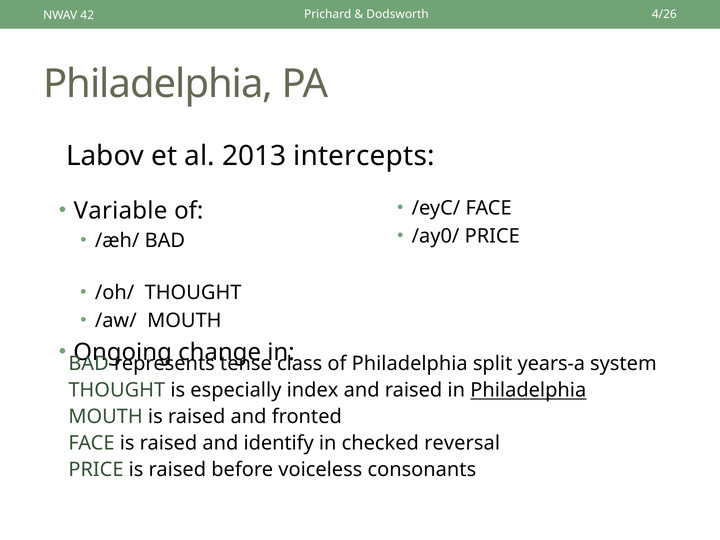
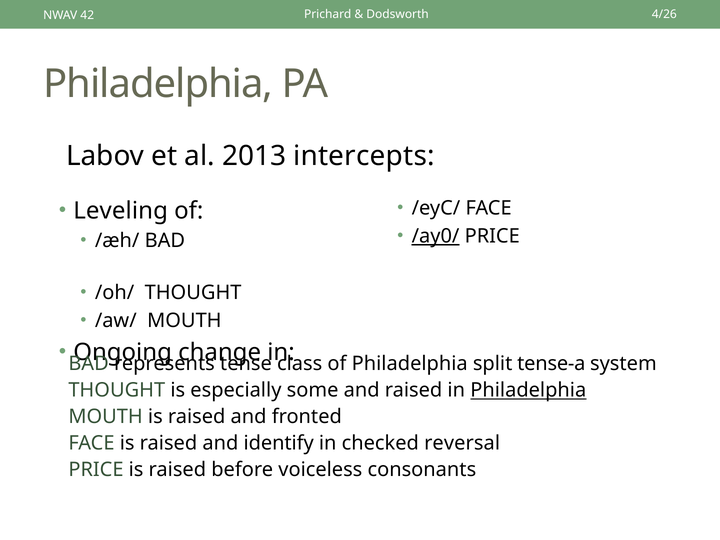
Variable: Variable -> Leveling
/ay0/ underline: none -> present
years-a: years-a -> tense-a
index: index -> some
